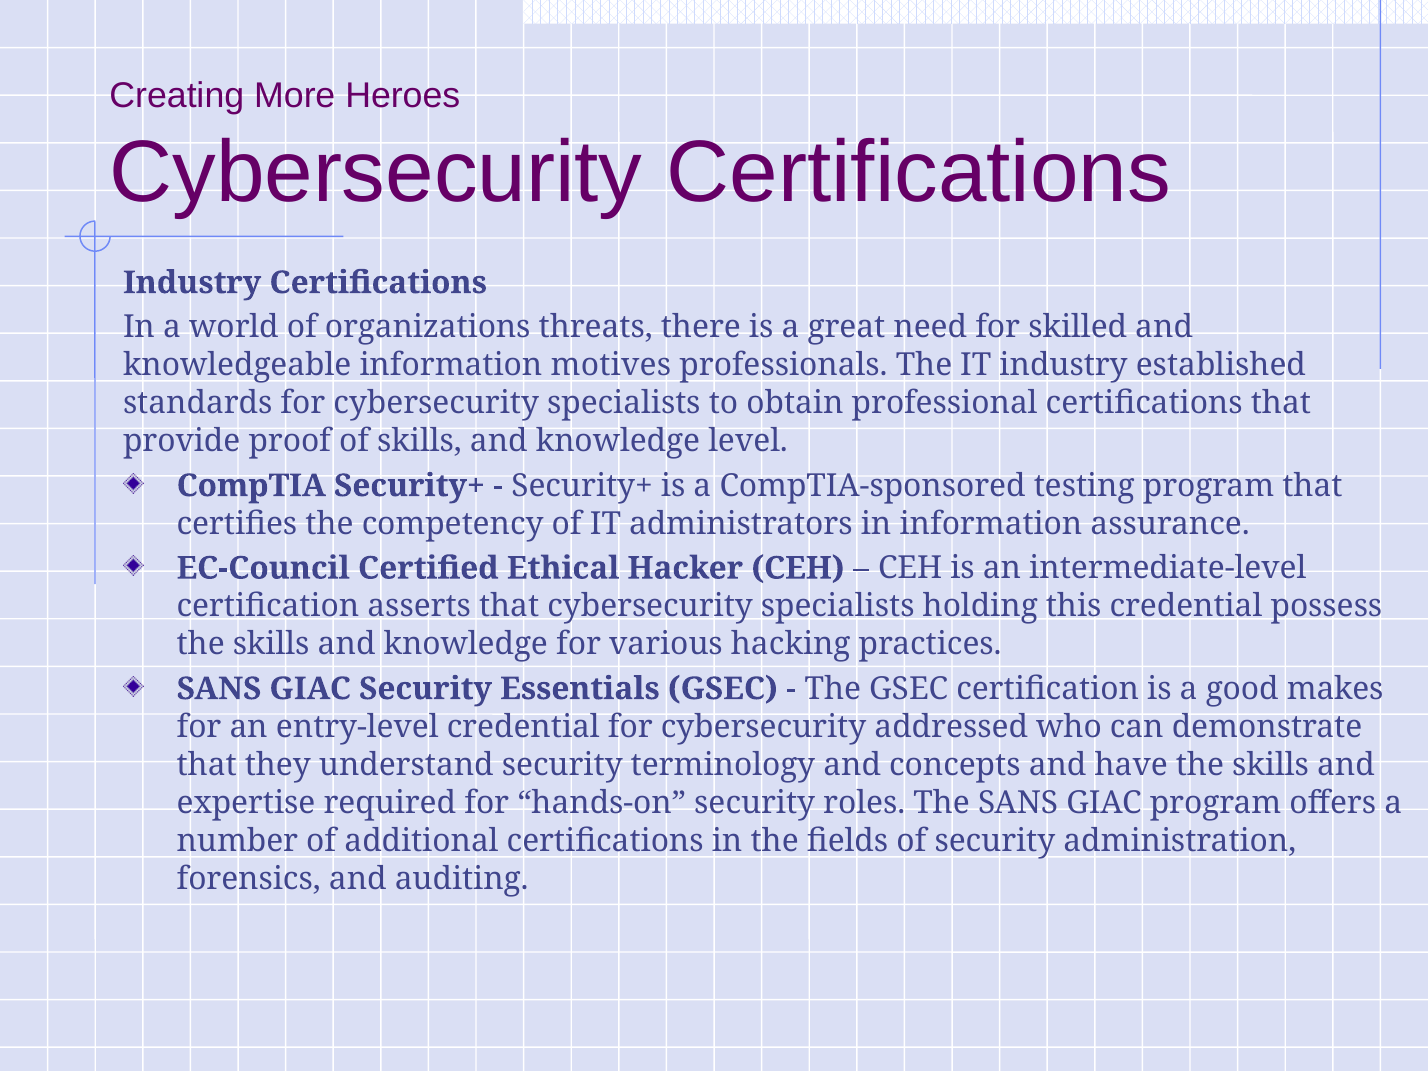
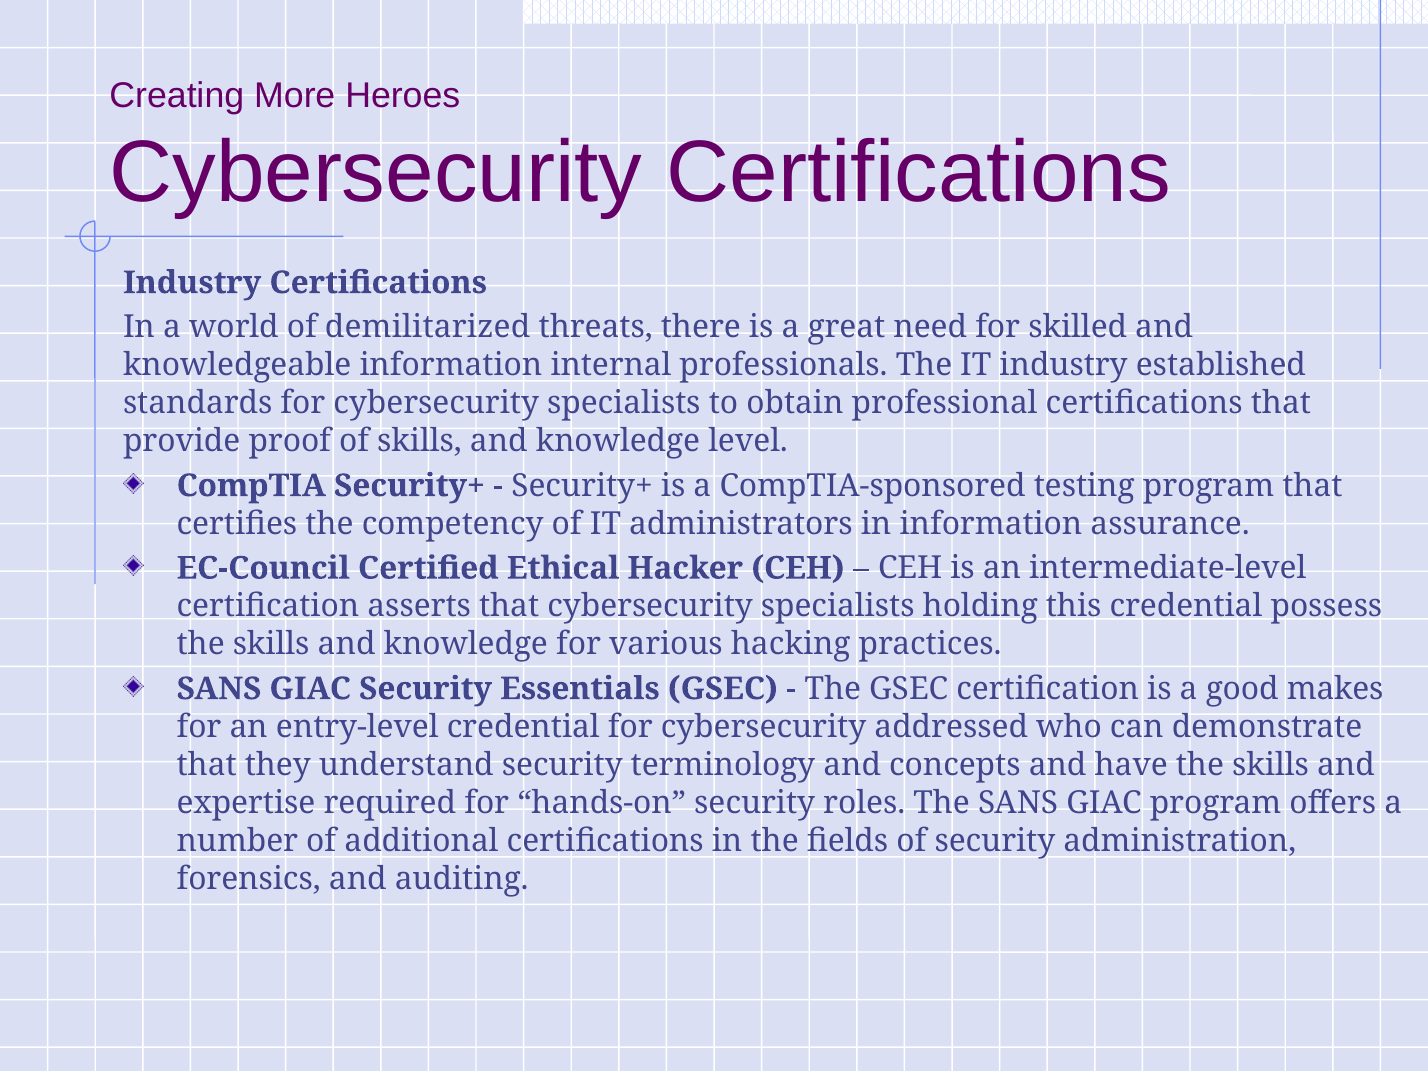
organizations: organizations -> demilitarized
motives: motives -> internal
